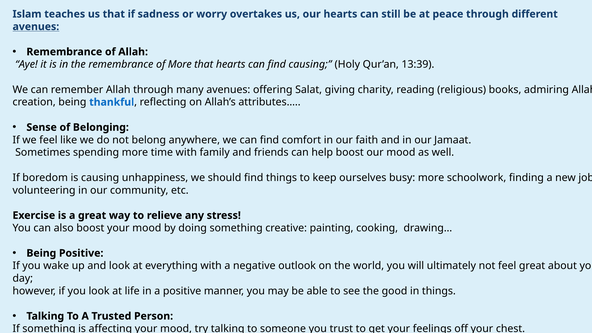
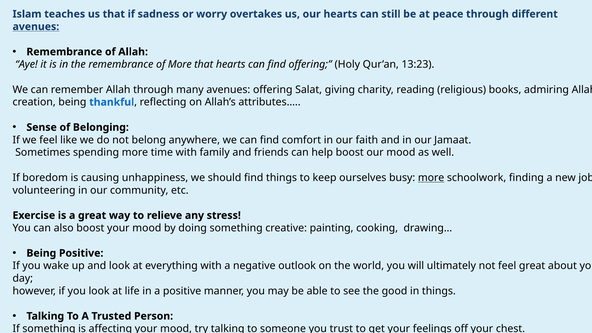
find causing: causing -> offering
13:39: 13:39 -> 13:23
more at (431, 178) underline: none -> present
